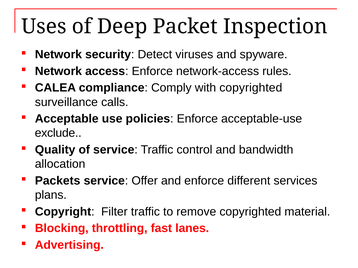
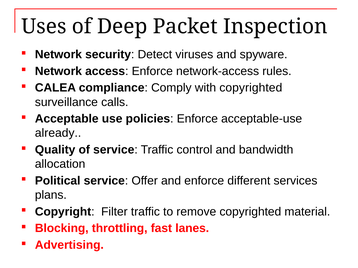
exclude: exclude -> already
Packets: Packets -> Political
